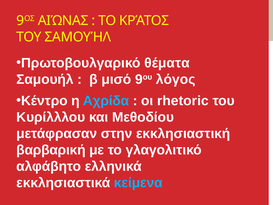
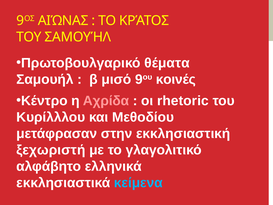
λόγος: λόγος -> κοινές
Αχρίδα colour: light blue -> pink
βαρβαρική: βαρβαρική -> ξεχωριστή
